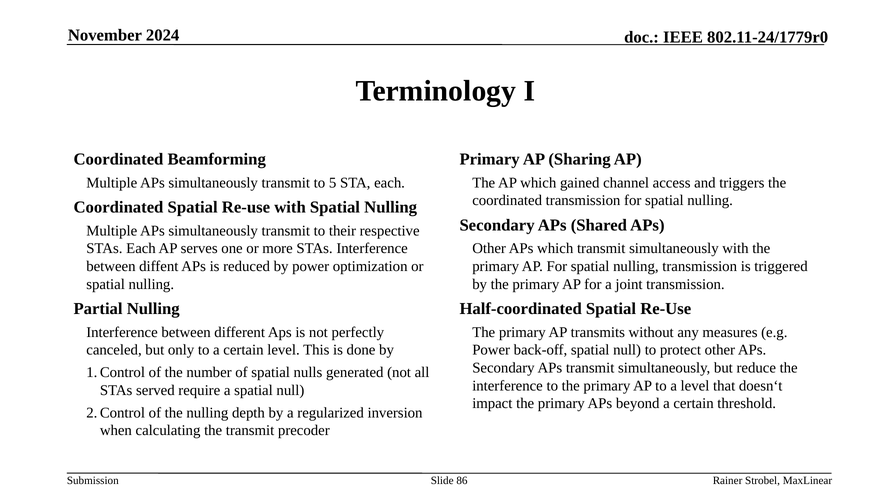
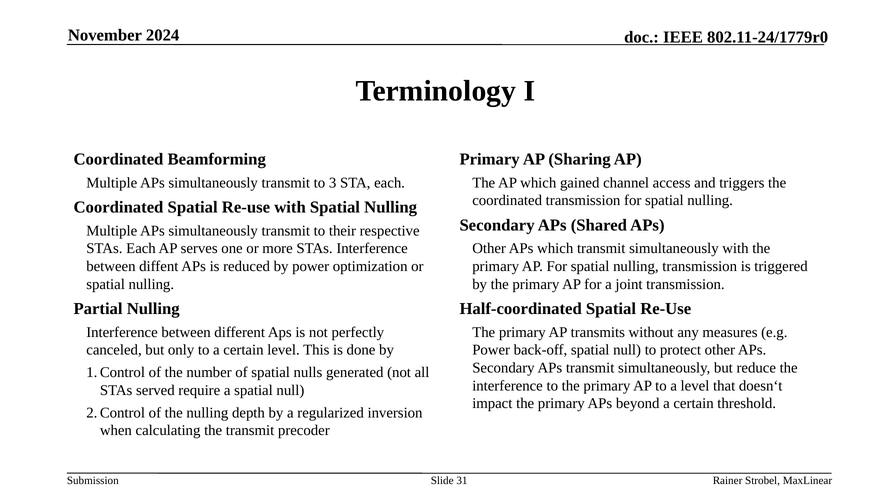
5: 5 -> 3
86: 86 -> 31
